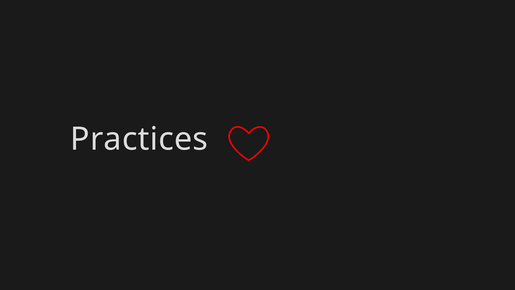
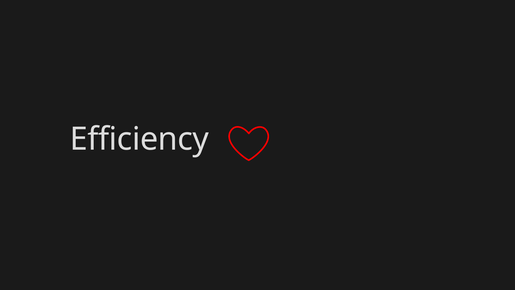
Practices: Practices -> Efficiency
